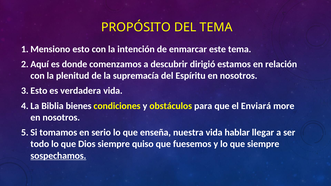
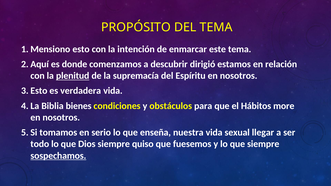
plenitud underline: none -> present
Enviará: Enviará -> Hábitos
hablar: hablar -> sexual
